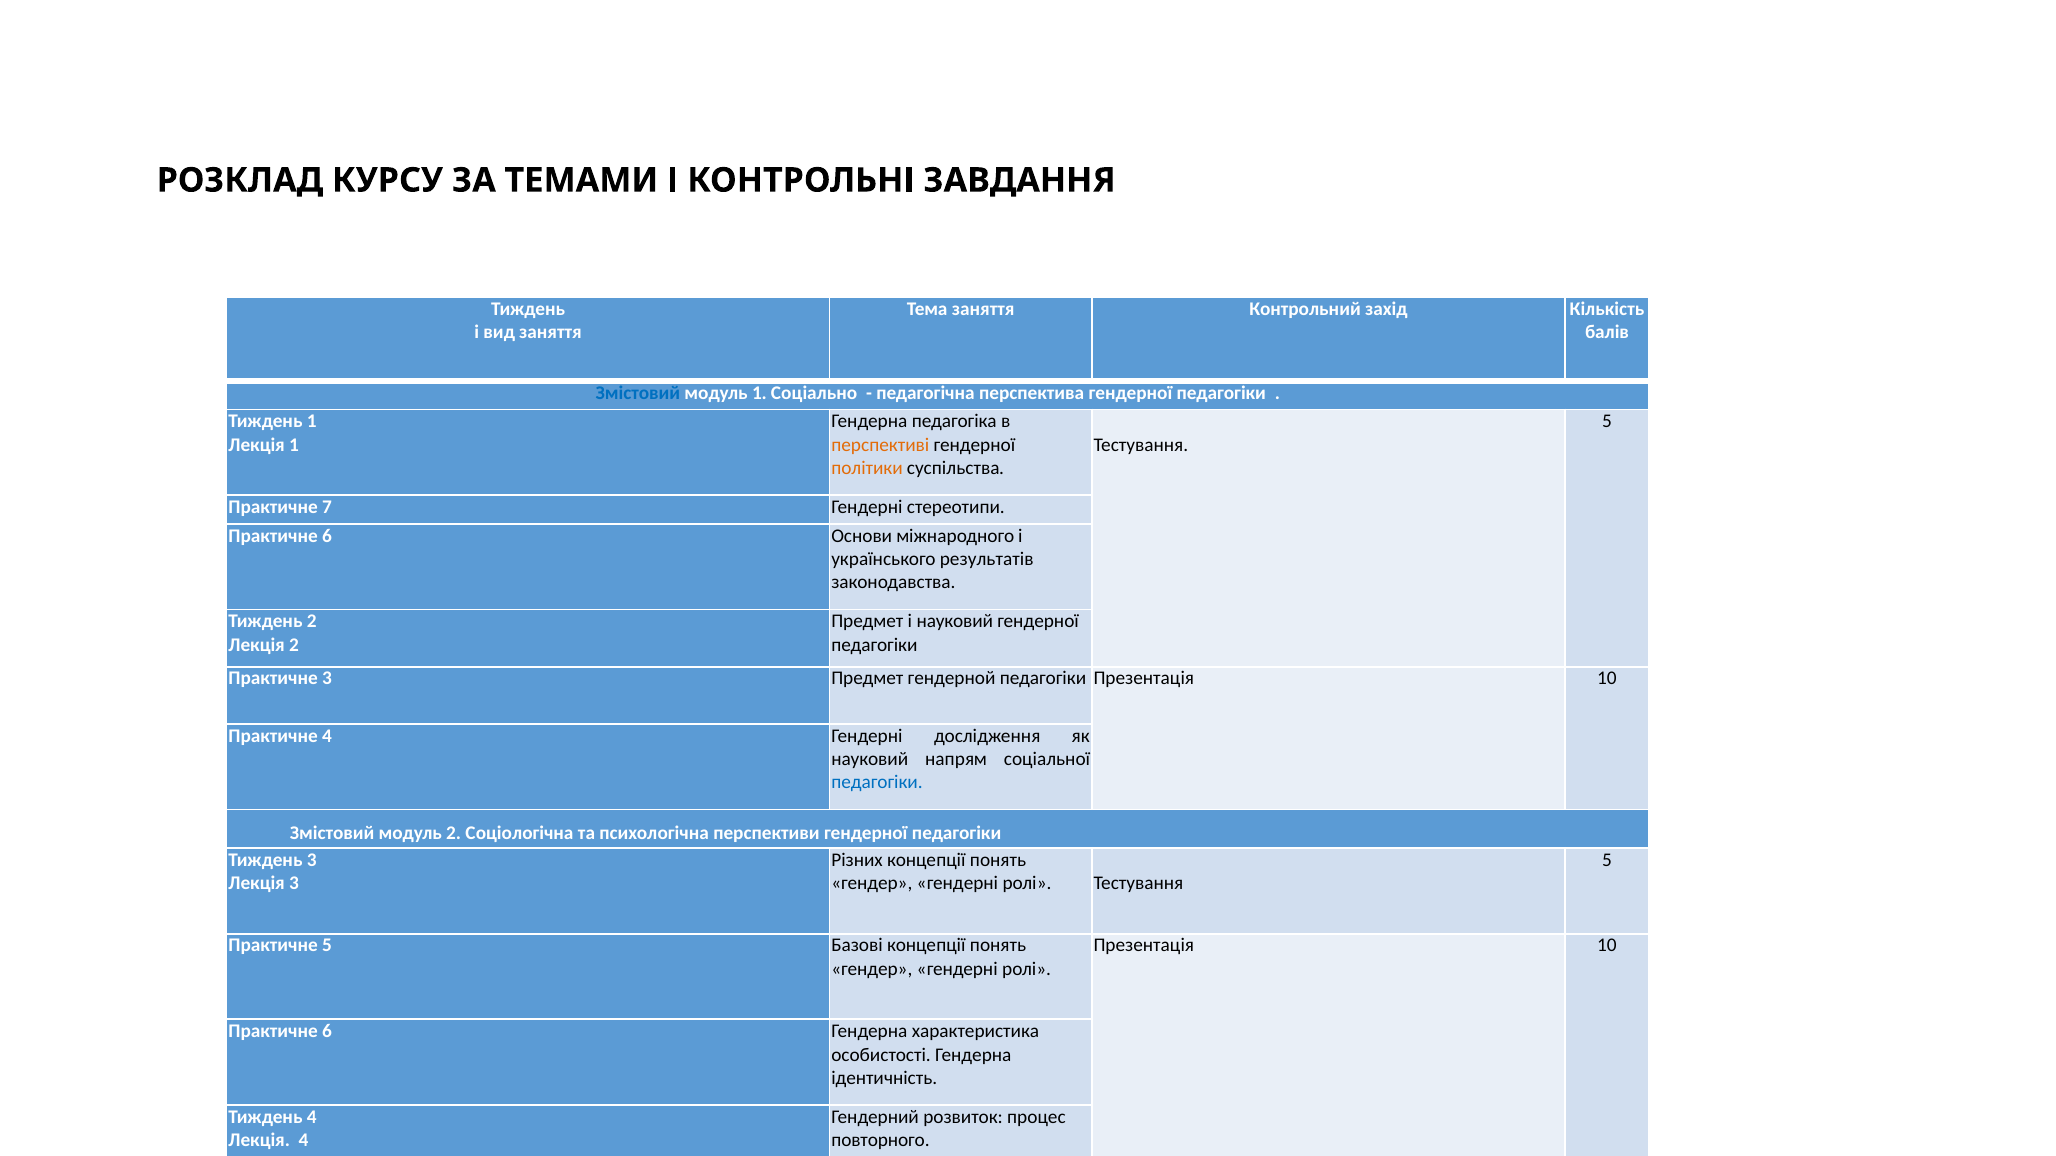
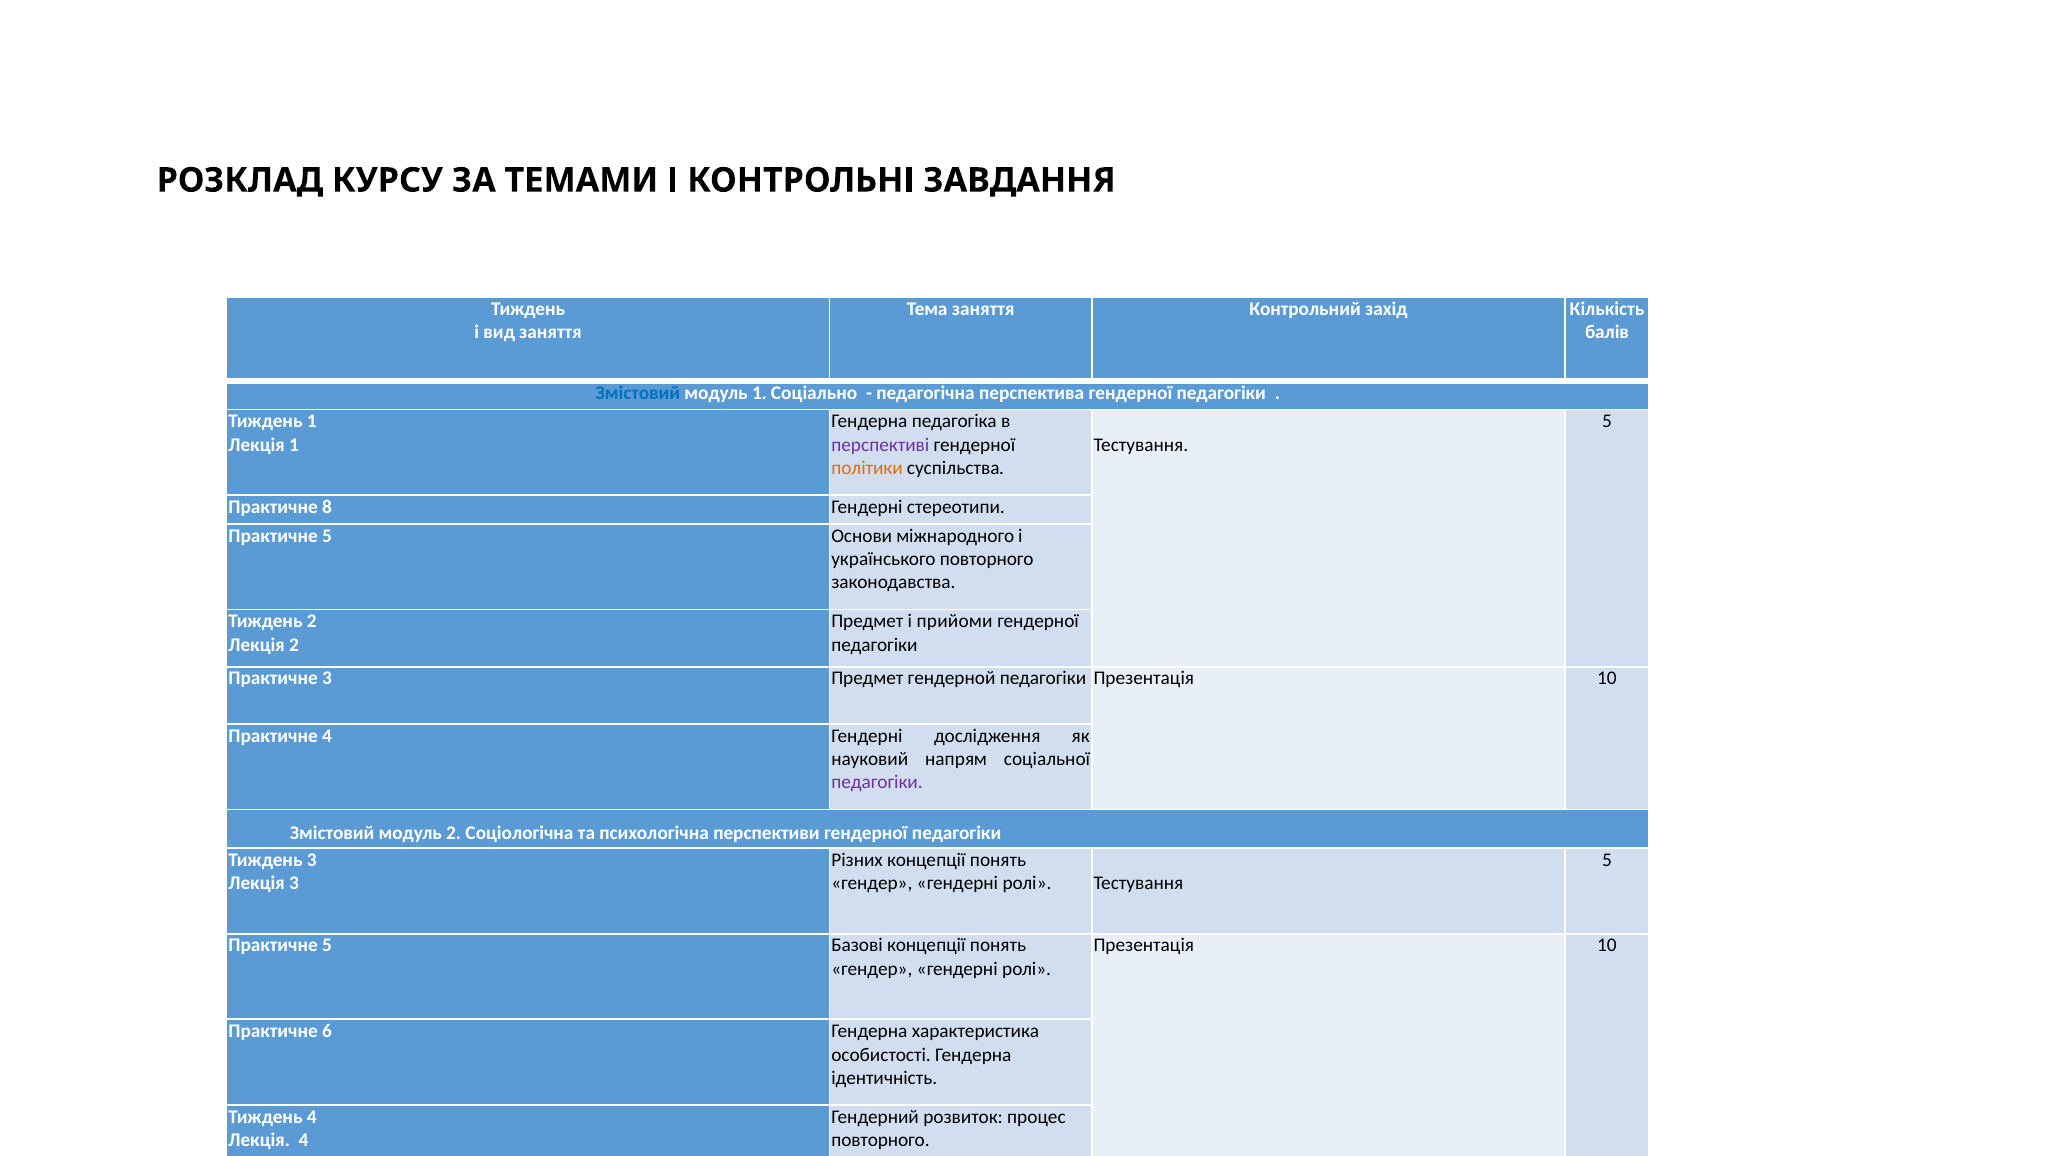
перспективі colour: orange -> purple
7 at (327, 507): 7 -> 8
6 at (327, 536): 6 -> 5
українського результатів: результатів -> повторного
і науковий: науковий -> прийоми
педагогіки at (877, 783) colour: blue -> purple
